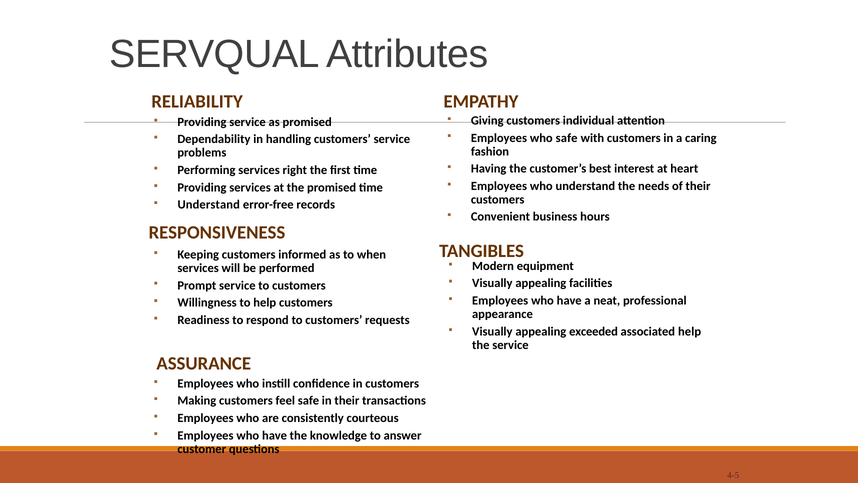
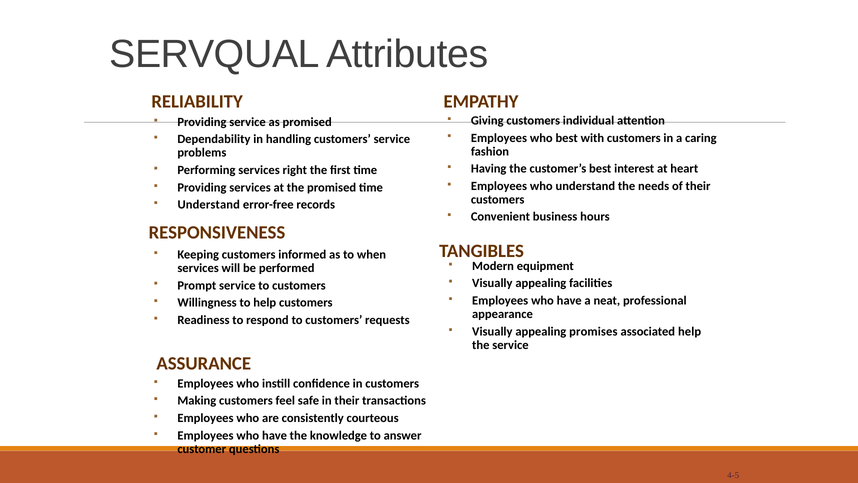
who safe: safe -> best
exceeded: exceeded -> promises
